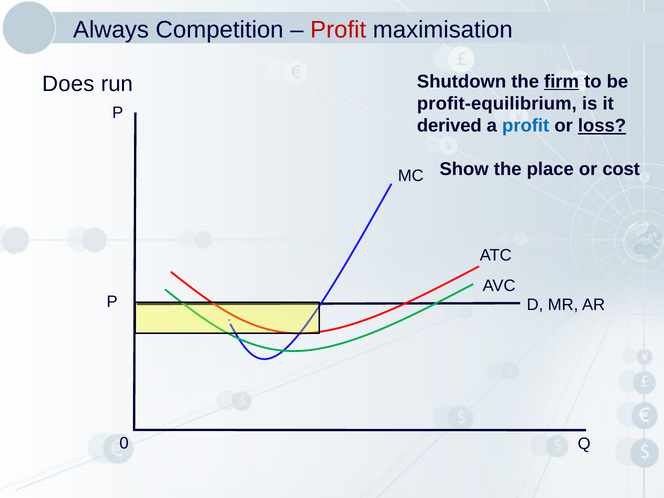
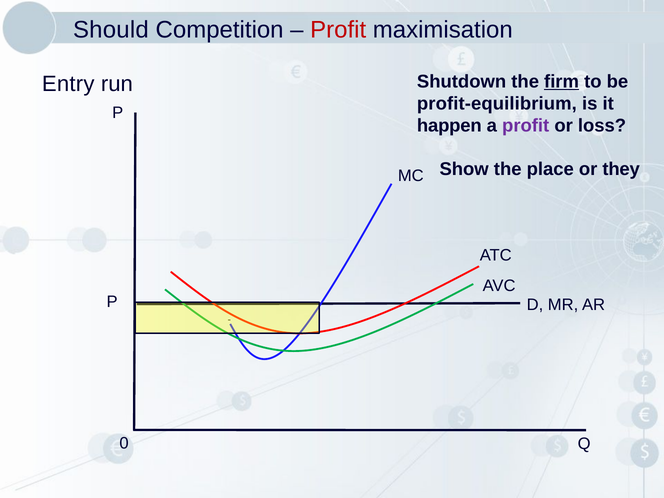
Always: Always -> Should
Does: Does -> Entry
derived: derived -> happen
profit at (526, 126) colour: blue -> purple
loss underline: present -> none
cost: cost -> they
